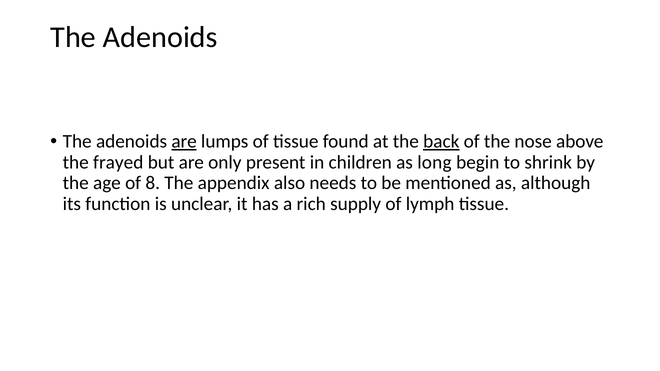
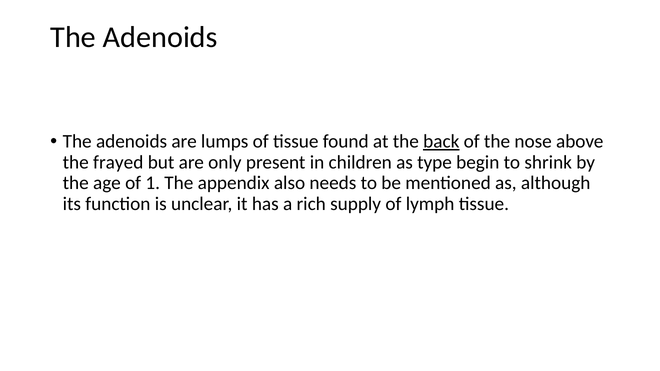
are at (184, 142) underline: present -> none
long: long -> type
8: 8 -> 1
